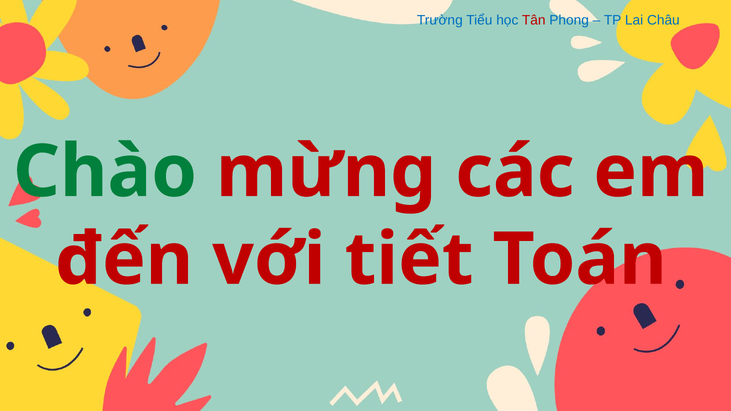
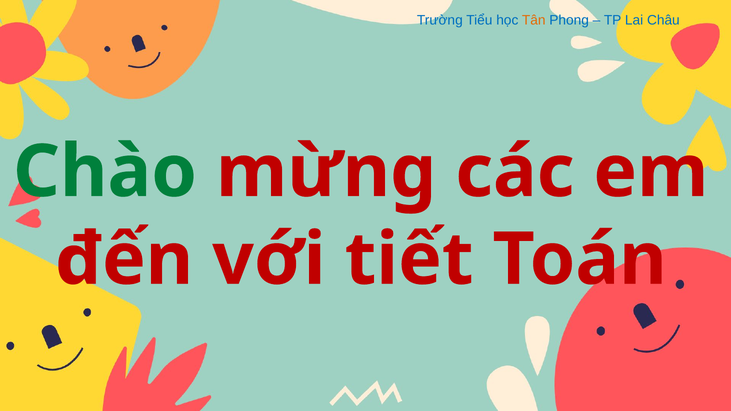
Tân colour: red -> orange
